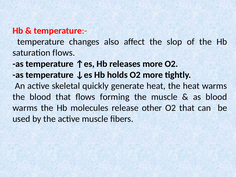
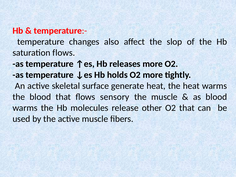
quickly: quickly -> surface
forming: forming -> sensory
